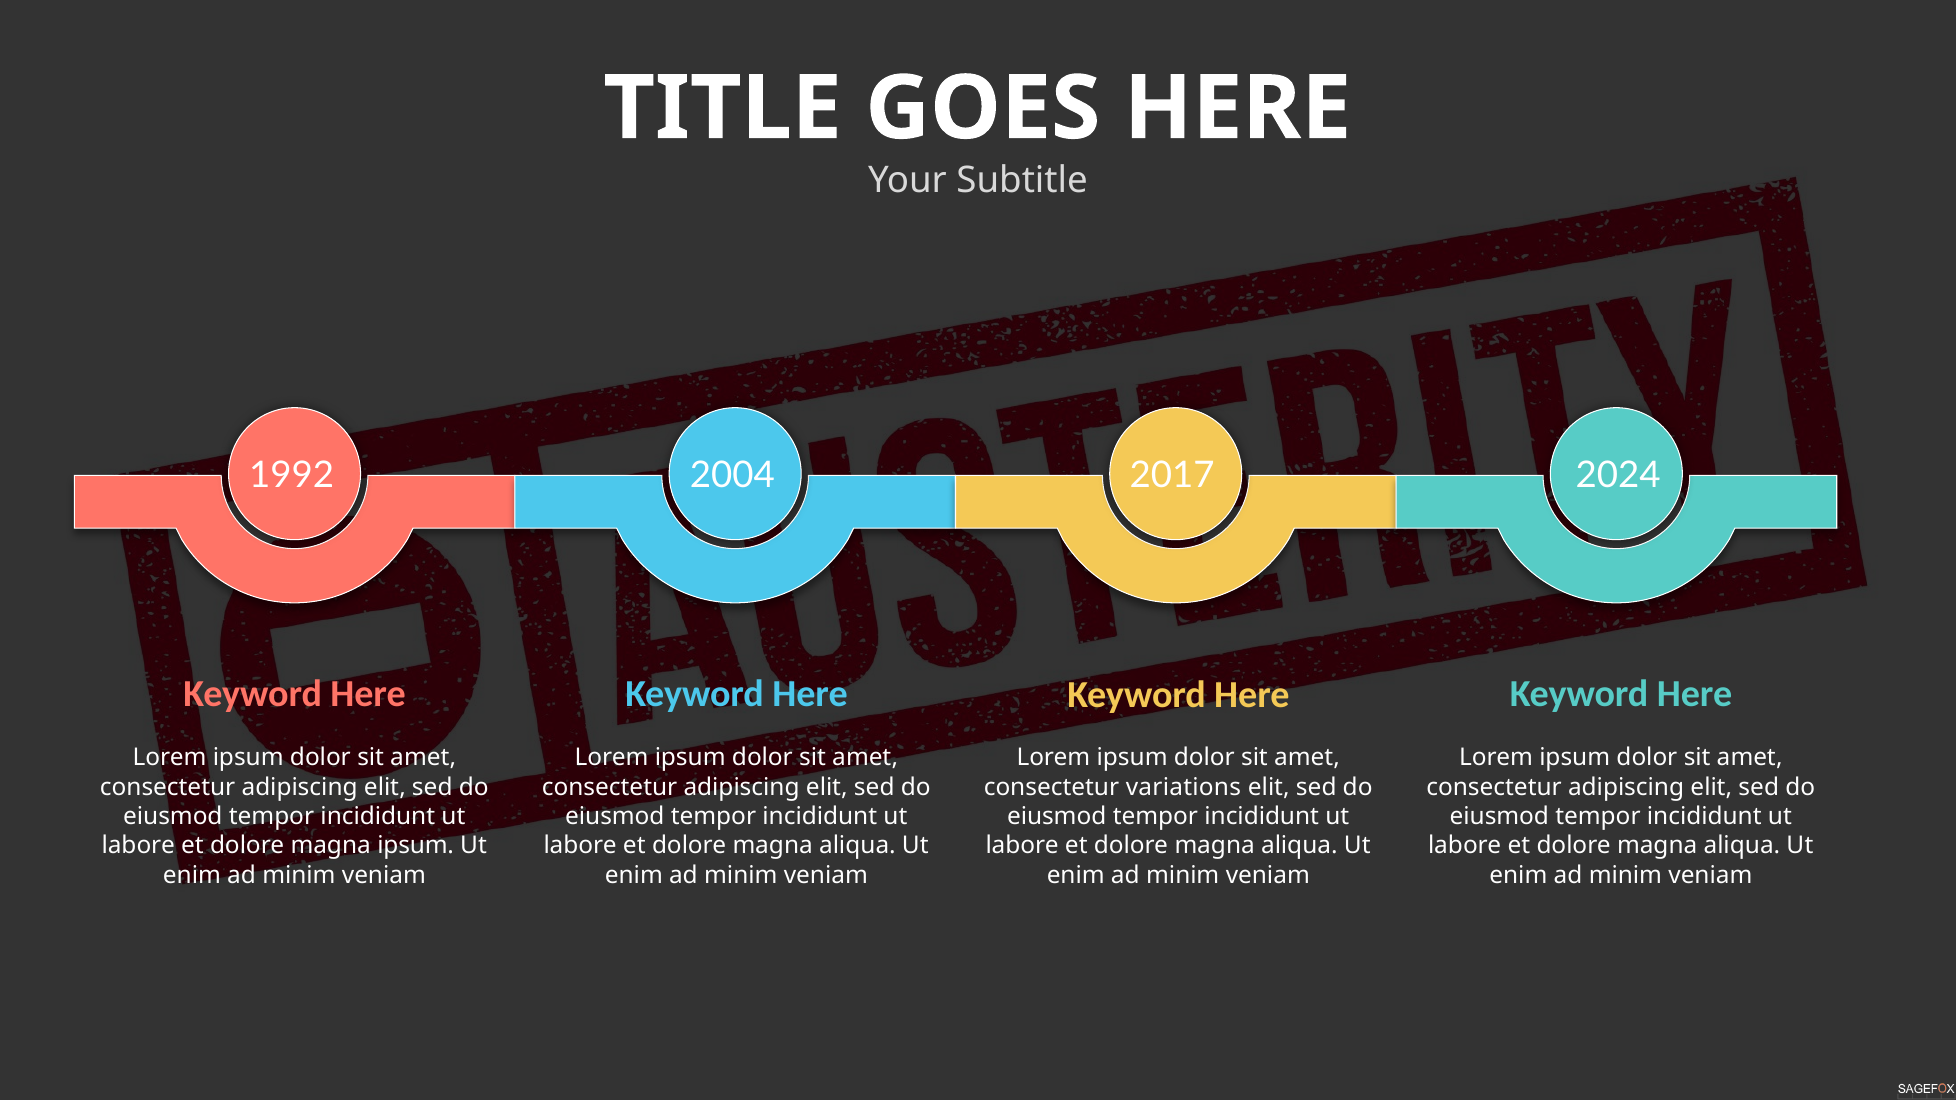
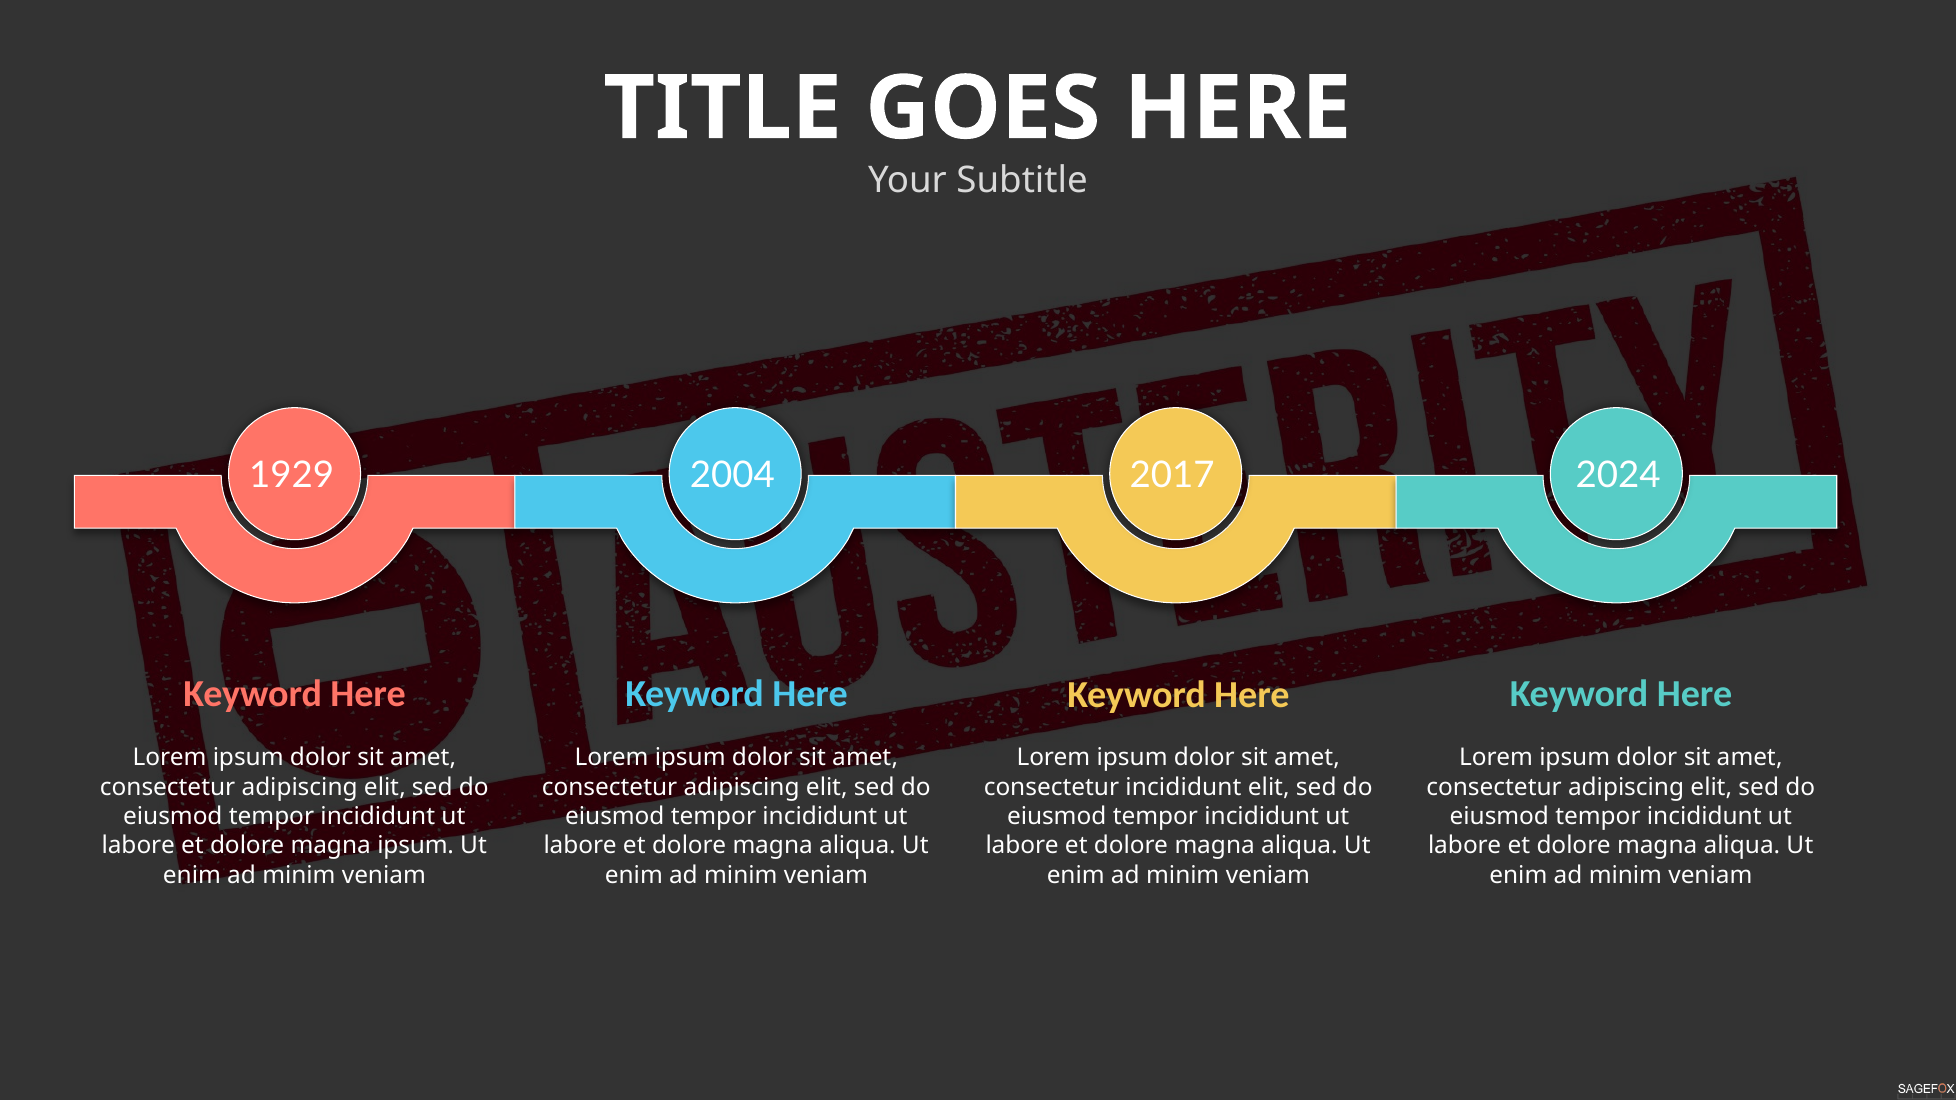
1992: 1992 -> 1929
consectetur variations: variations -> incididunt
